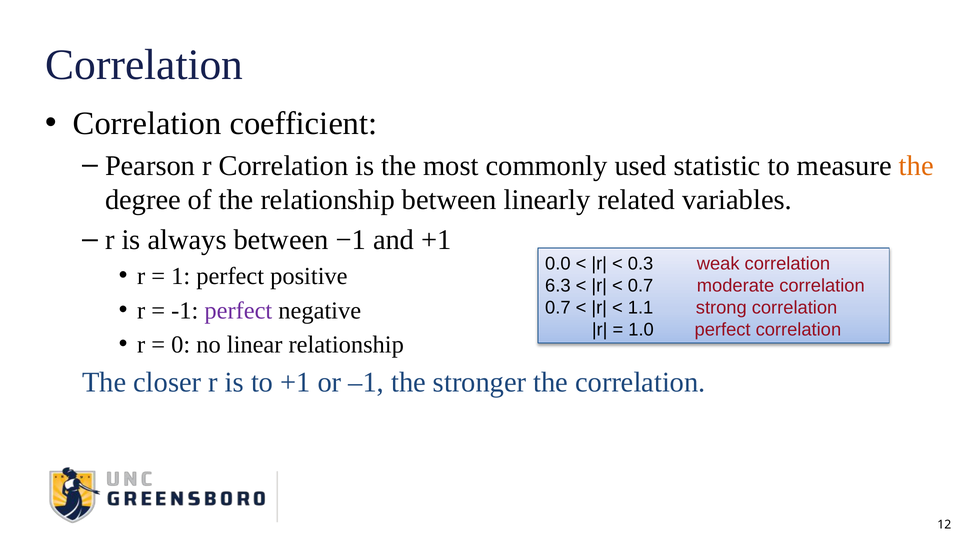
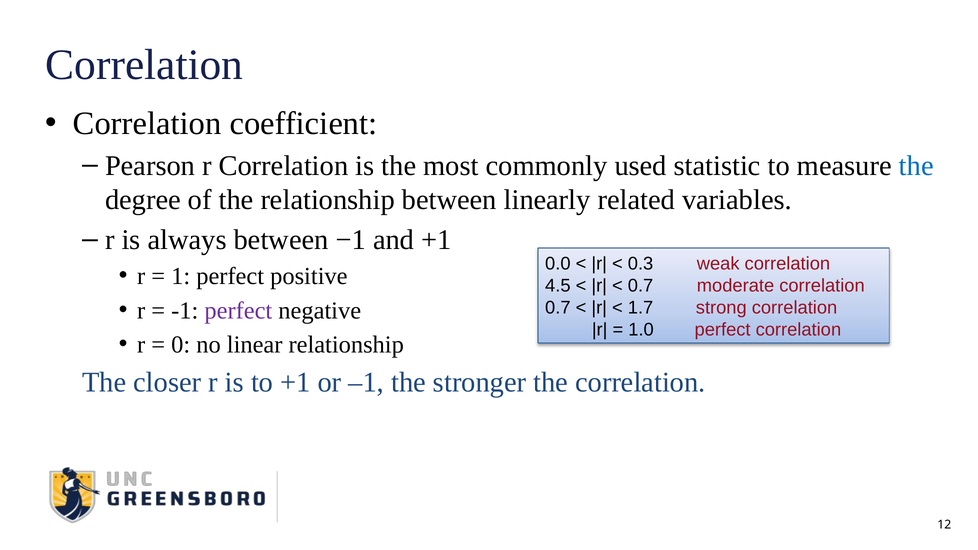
the at (916, 166) colour: orange -> blue
6.3: 6.3 -> 4.5
1.1: 1.1 -> 1.7
